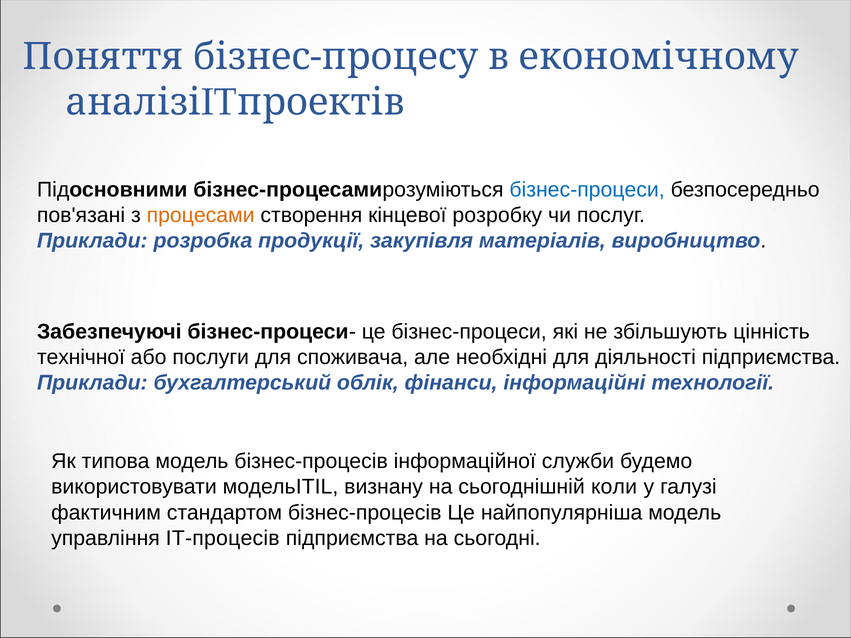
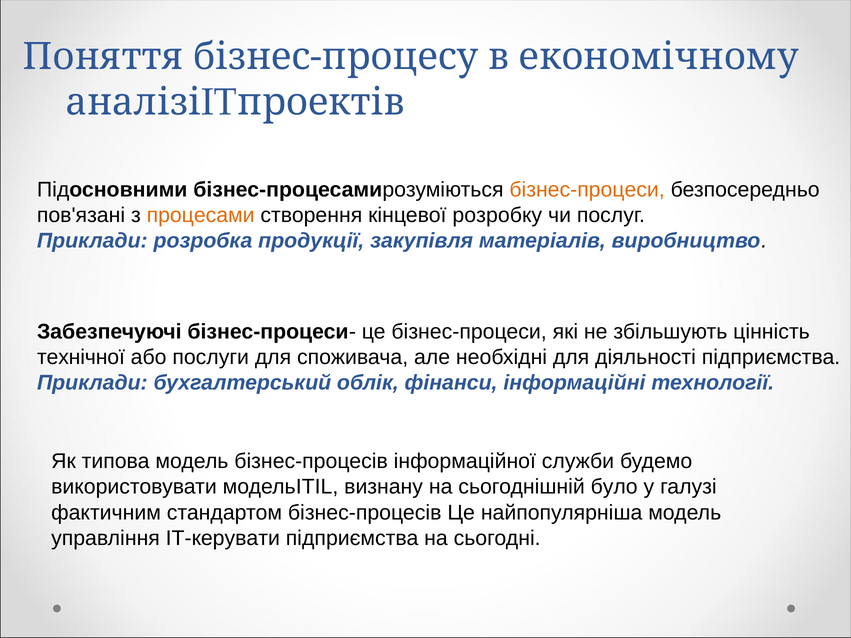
бізнес-процеси at (587, 190) colour: blue -> orange
коли: коли -> було
ІТ-процесів: ІТ-процесів -> ІТ-керувати
